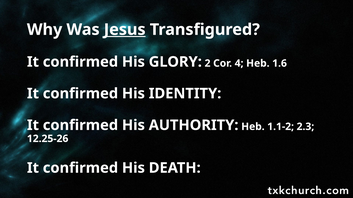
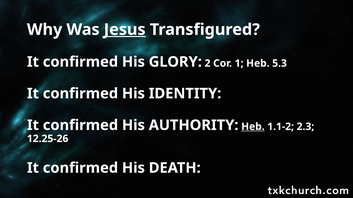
4: 4 -> 1
1.6: 1.6 -> 5.3
Heb at (253, 127) underline: none -> present
